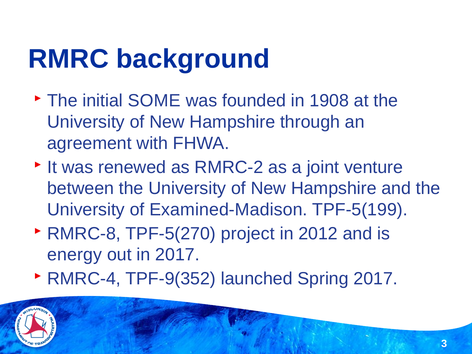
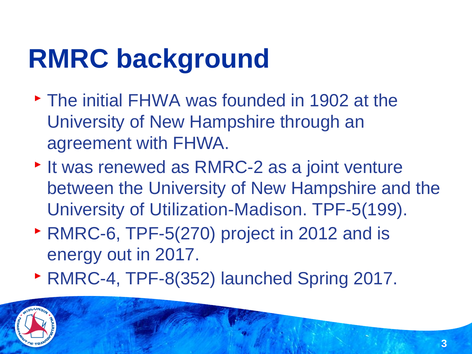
initial SOME: SOME -> FHWA
1908: 1908 -> 1902
Examined-Madison: Examined-Madison -> Utilization-Madison
RMRC-8: RMRC-8 -> RMRC-6
TPF-9(352: TPF-9(352 -> TPF-8(352
